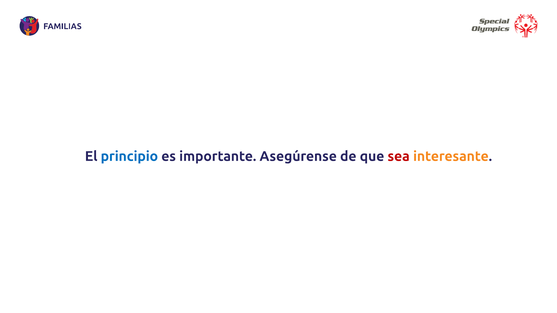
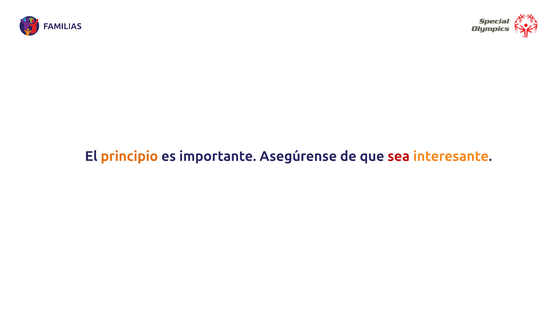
principio colour: blue -> orange
